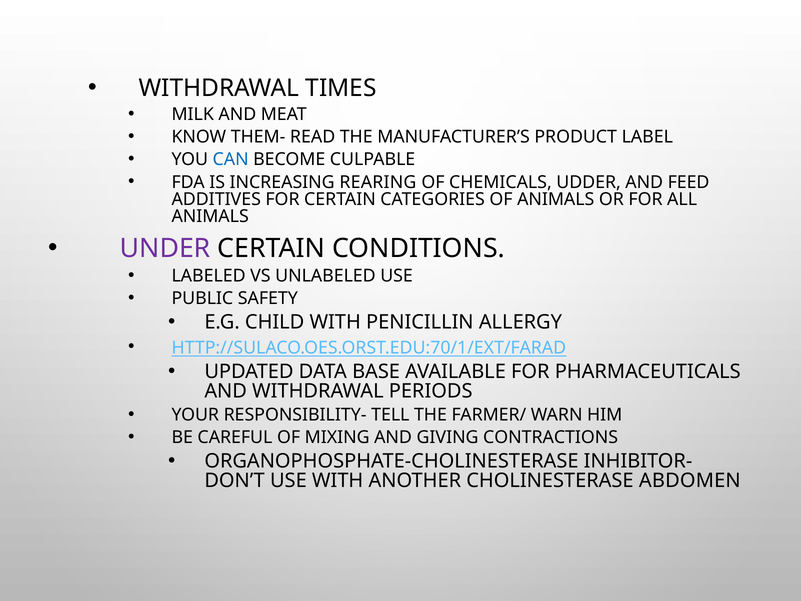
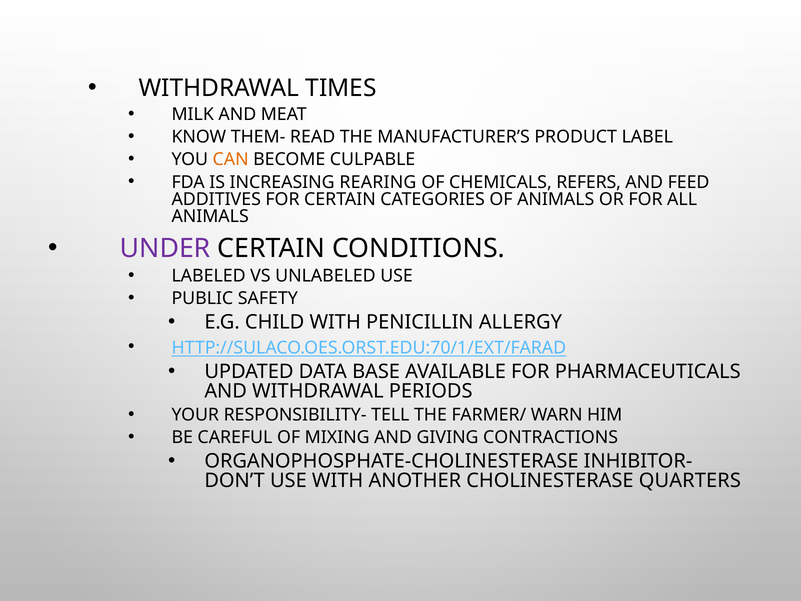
CAN colour: blue -> orange
UDDER: UDDER -> REFERS
ABDOMEN: ABDOMEN -> QUARTERS
